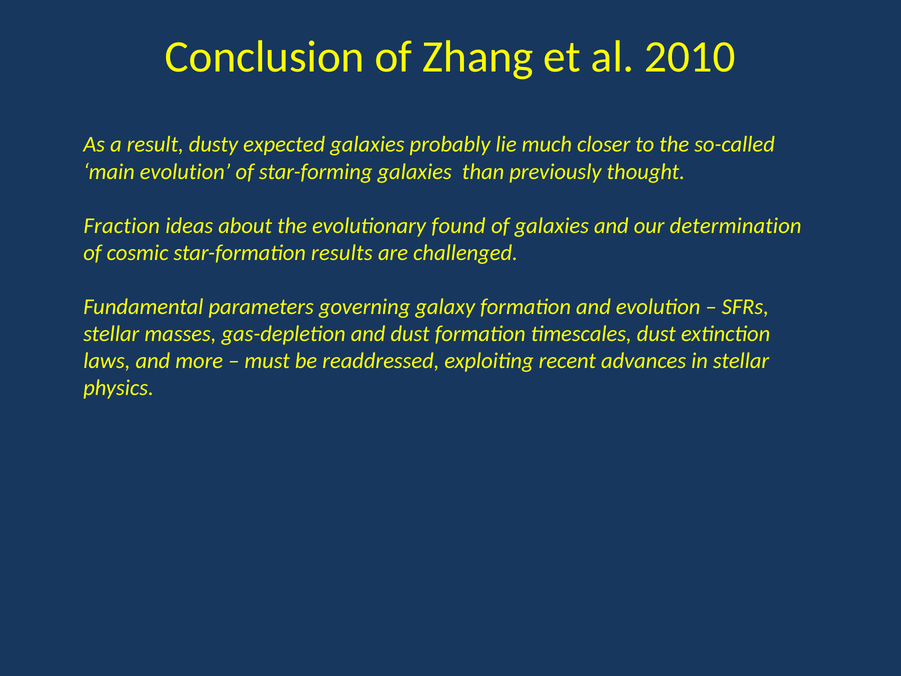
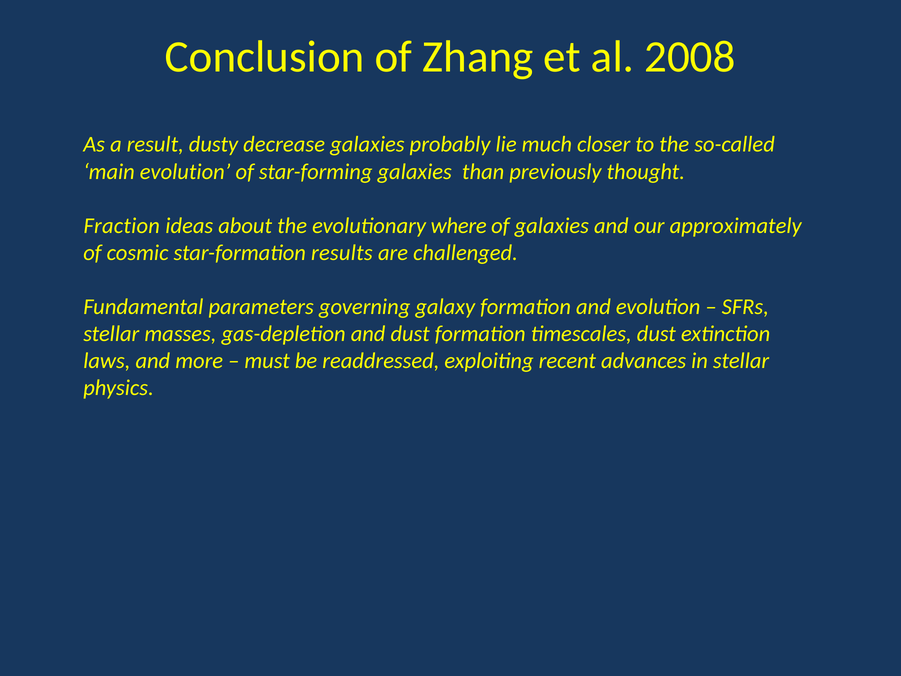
2010: 2010 -> 2008
expected: expected -> decrease
found: found -> where
determination: determination -> approximately
